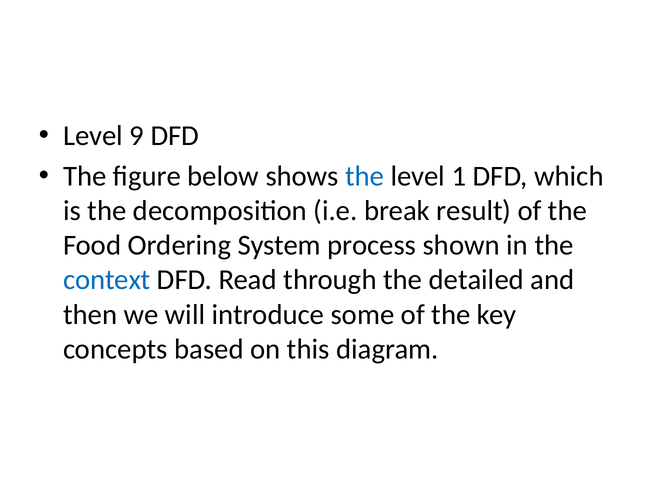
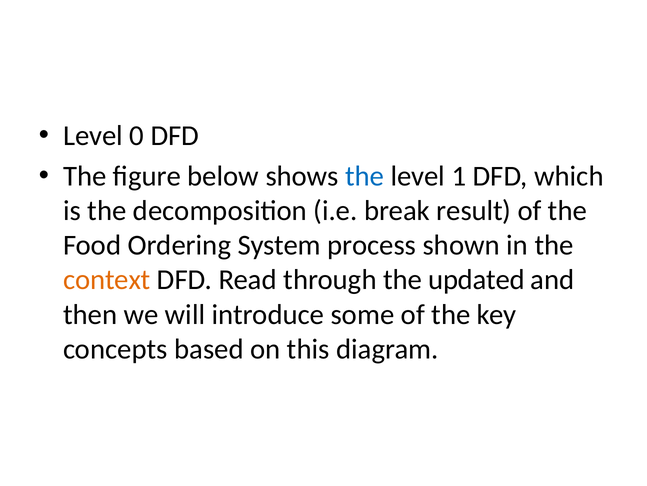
9: 9 -> 0
context colour: blue -> orange
detailed: detailed -> updated
